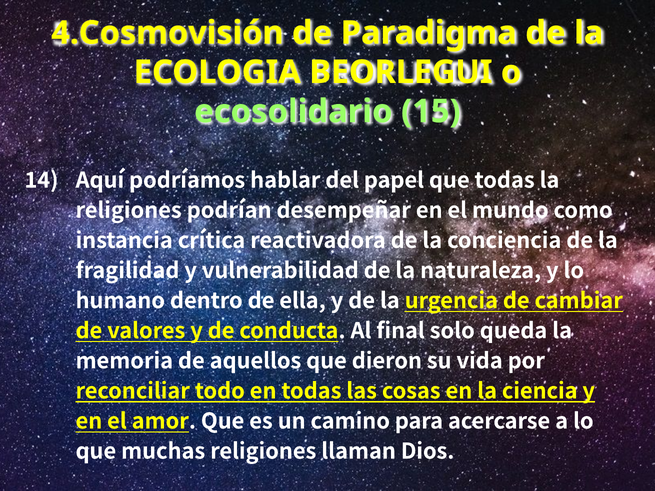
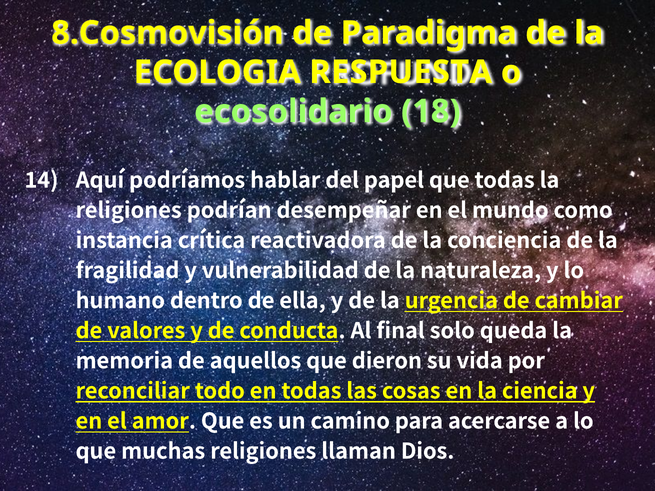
4.Cosmovisión: 4.Cosmovisión -> 8.Cosmovisión
BEORLEGUI: BEORLEGUI -> RESPUESTA
15: 15 -> 18
